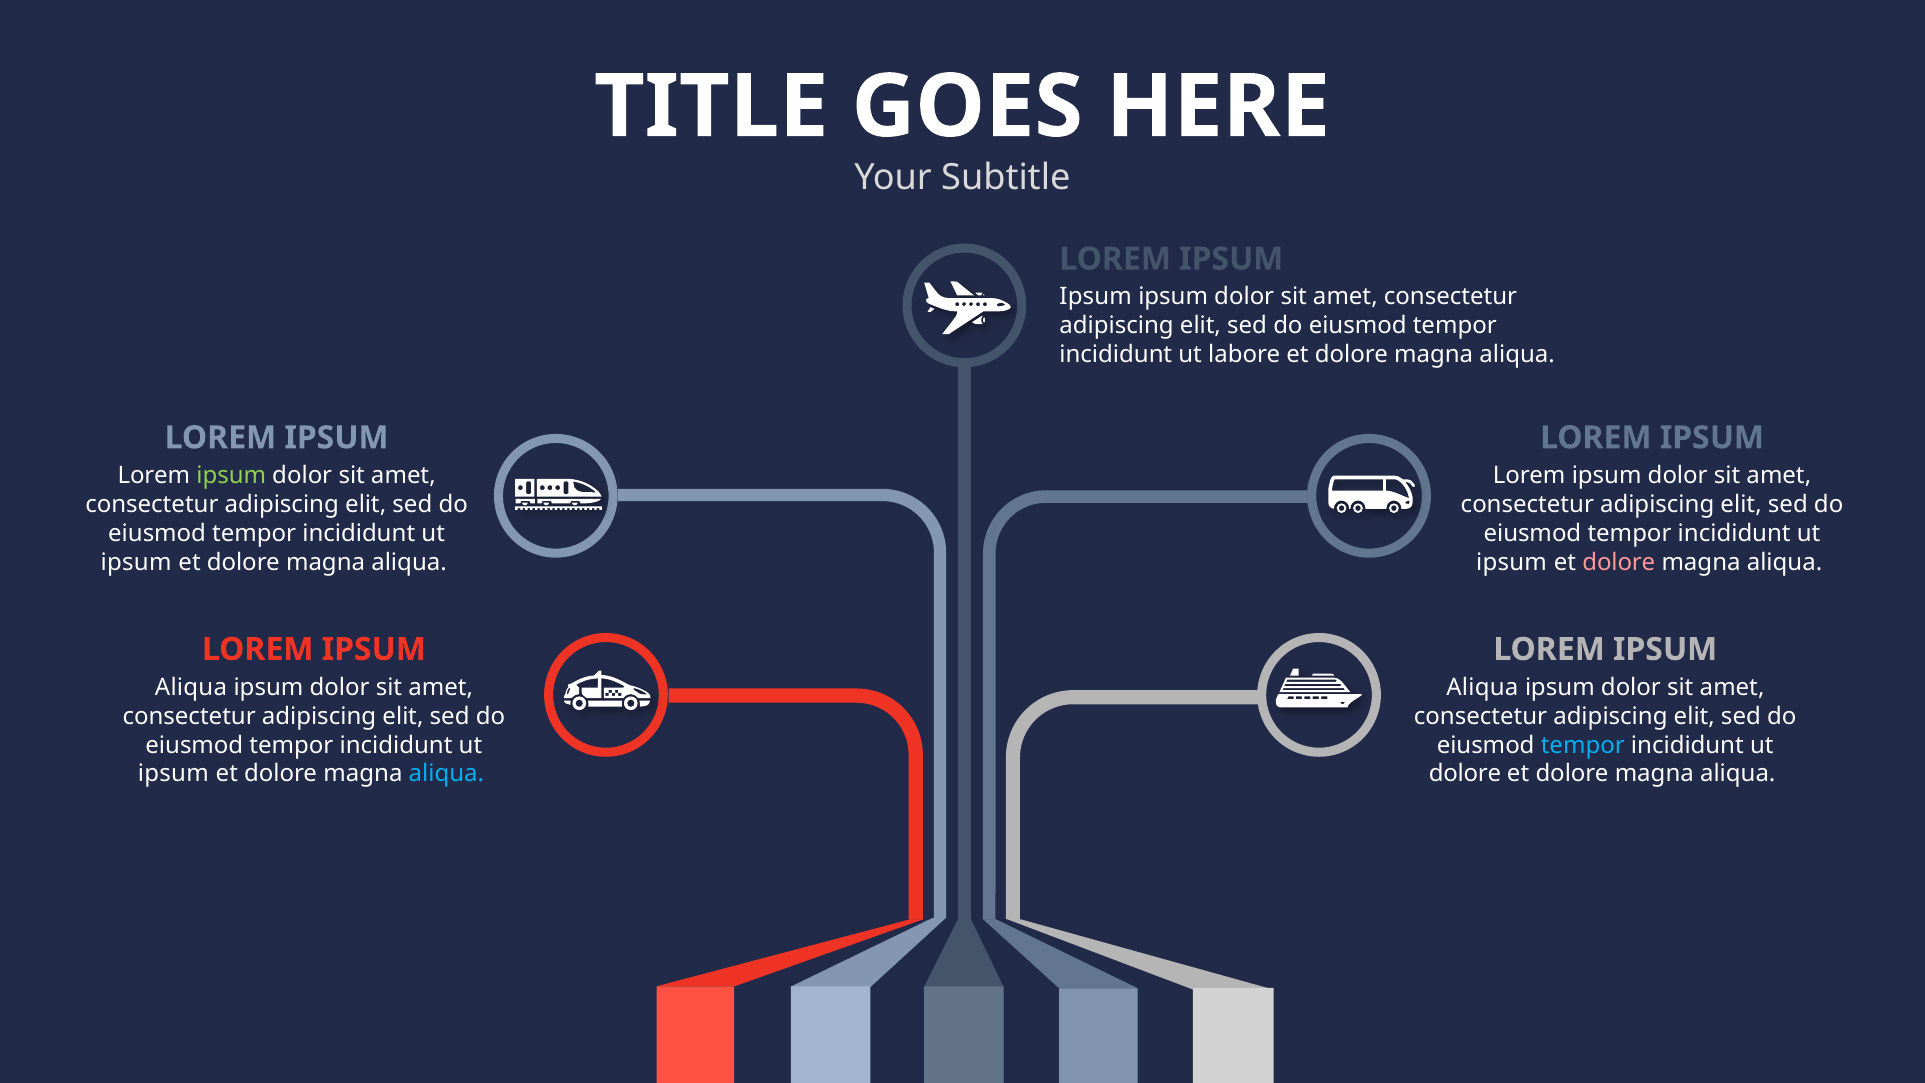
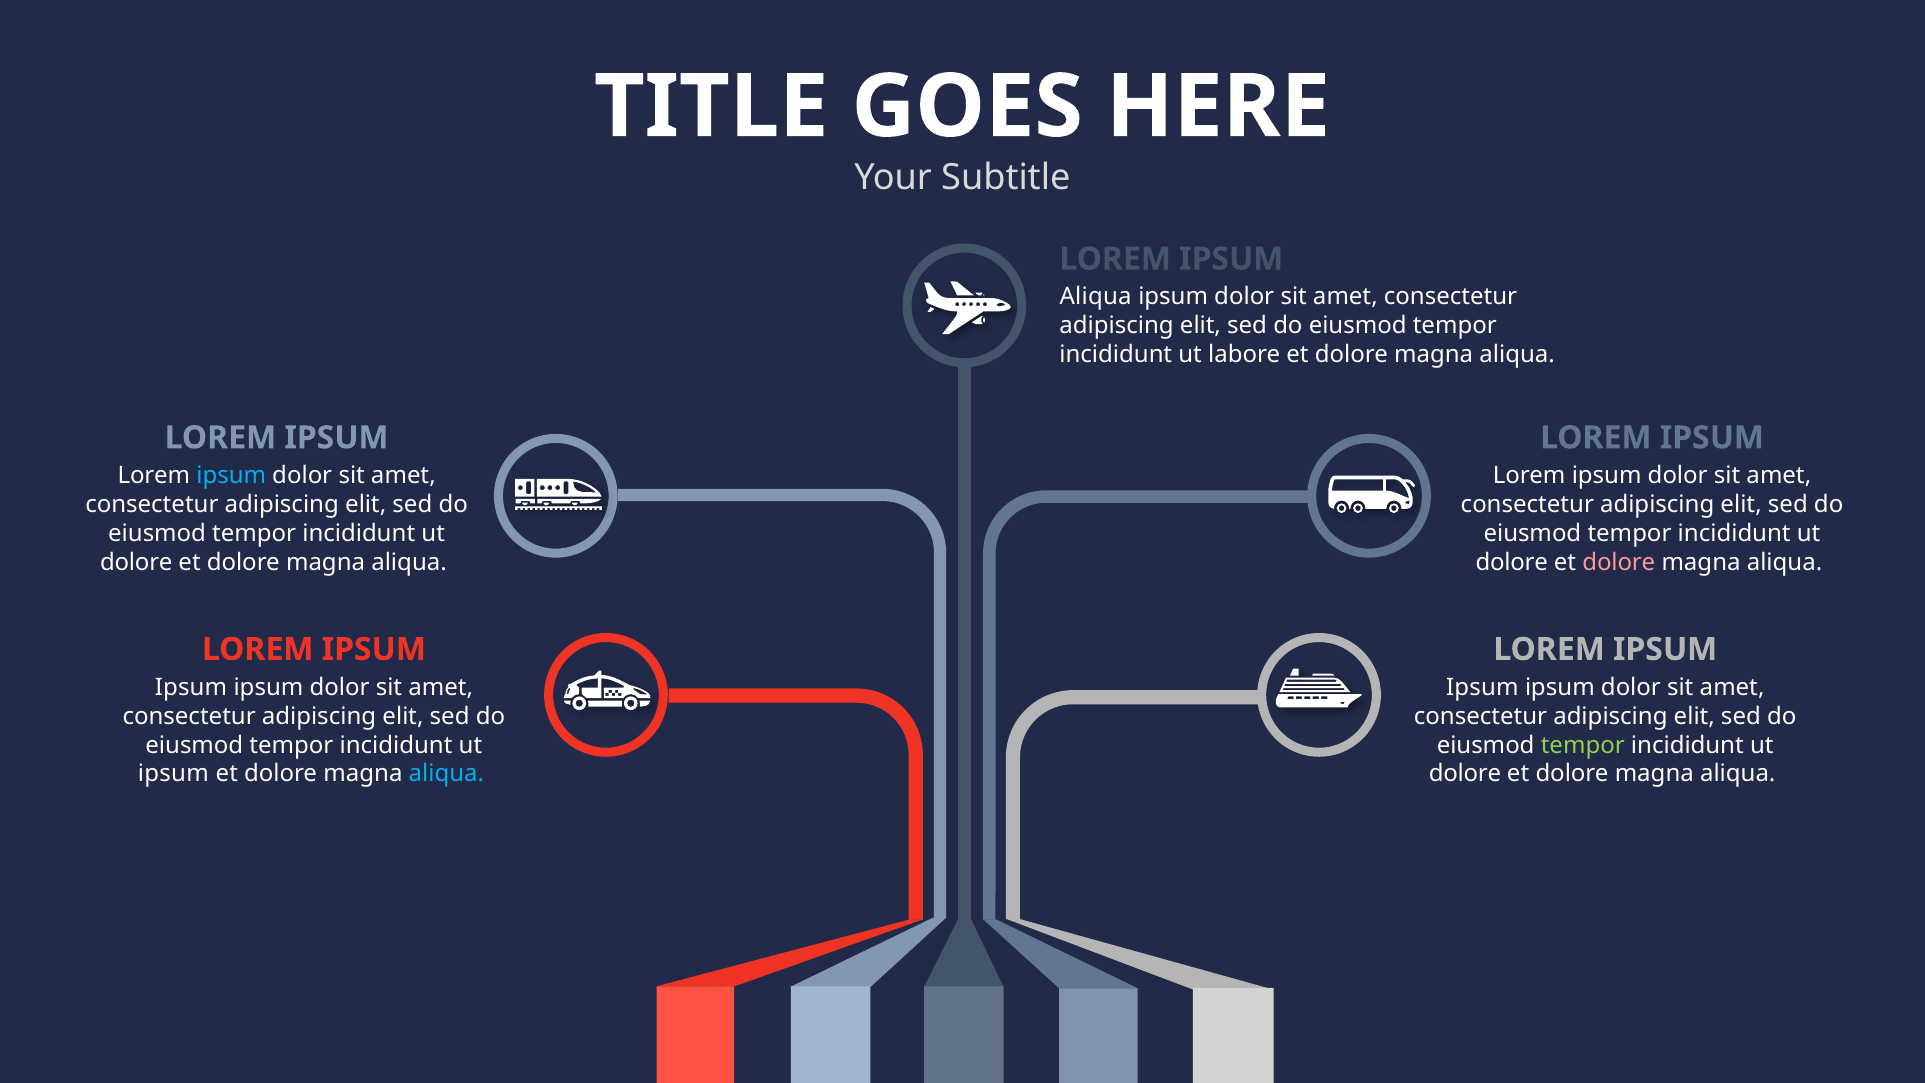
Ipsum at (1096, 297): Ipsum -> Aliqua
ipsum at (231, 476) colour: light green -> light blue
ipsum at (136, 562): ipsum -> dolore
ipsum at (1511, 562): ipsum -> dolore
Aliqua at (191, 687): Aliqua -> Ipsum
Aliqua at (1482, 687): Aliqua -> Ipsum
tempor at (1583, 745) colour: light blue -> light green
